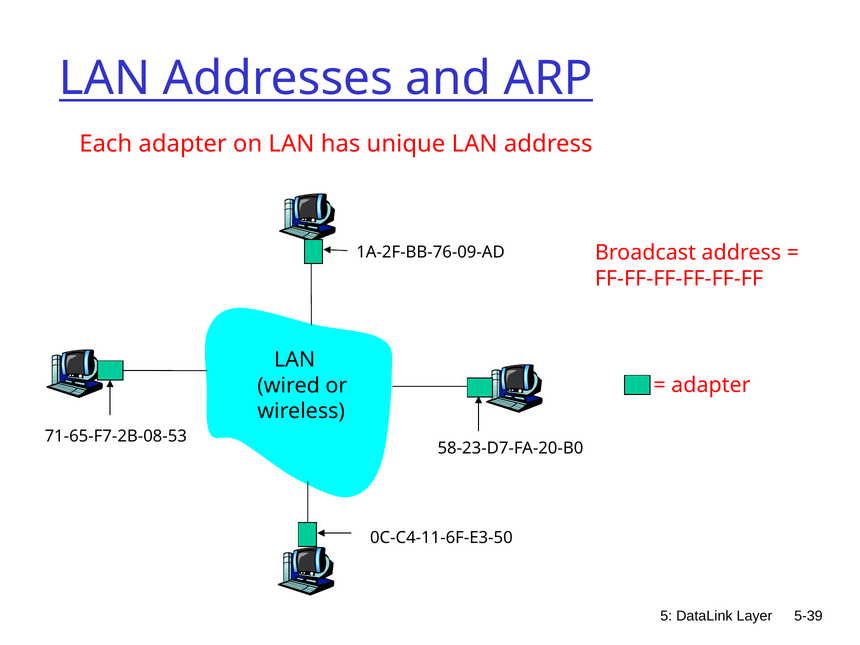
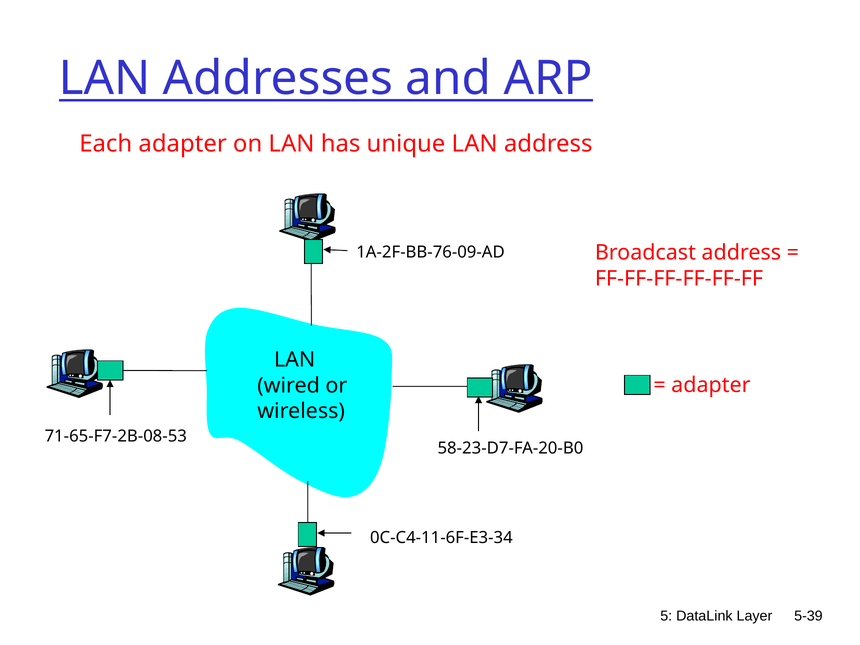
0C-C4-11-6F-E3-50: 0C-C4-11-6F-E3-50 -> 0C-C4-11-6F-E3-34
